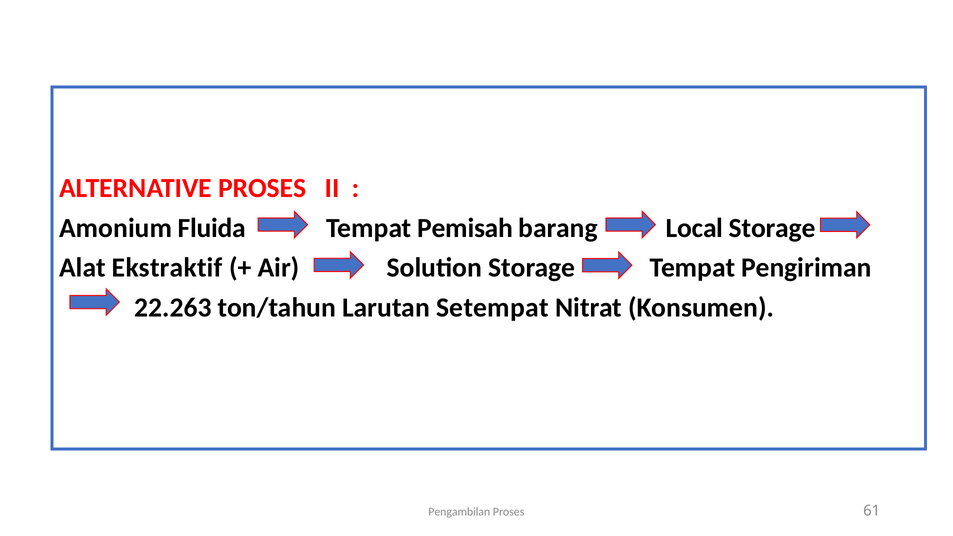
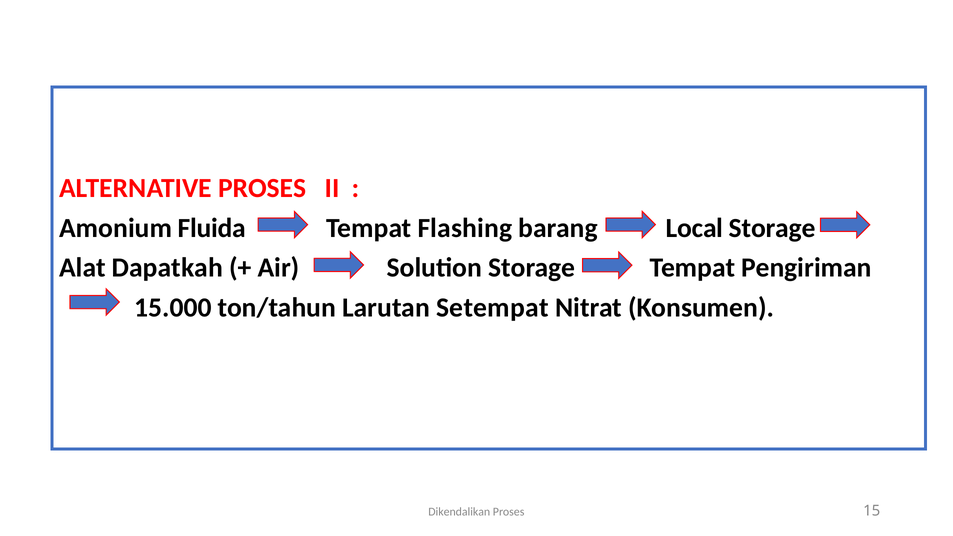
Pemisah: Pemisah -> Flashing
Ekstraktif: Ekstraktif -> Dapatkah
22.263: 22.263 -> 15.000
Pengambilan: Pengambilan -> Dikendalikan
61: 61 -> 15
